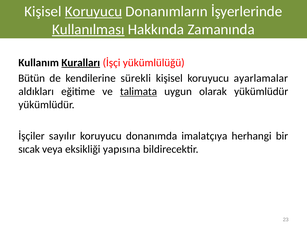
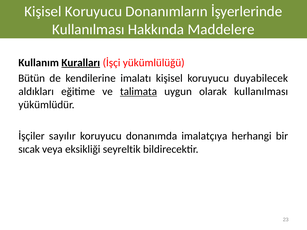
Koruyucu at (94, 12) underline: present -> none
Kullanılması at (88, 29) underline: present -> none
Zamanında: Zamanında -> Maddelere
sürekli: sürekli -> imalatı
ayarlamalar: ayarlamalar -> duyabilecek
olarak yükümlüdür: yükümlüdür -> kullanılması
yapısına: yapısına -> seyreltik
